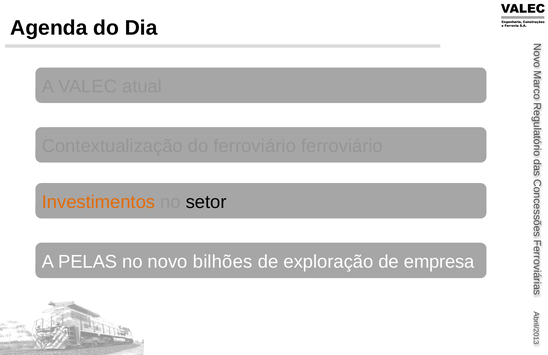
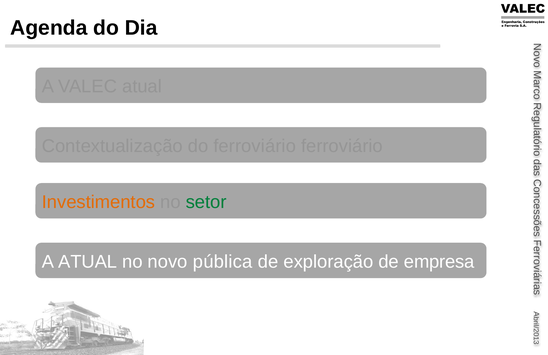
setor colour: black -> green
A PELAS: PELAS -> ATUAL
bilhões: bilhões -> pública
